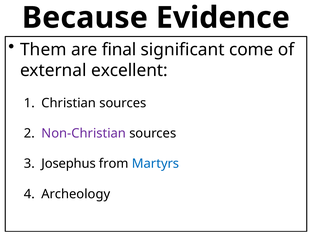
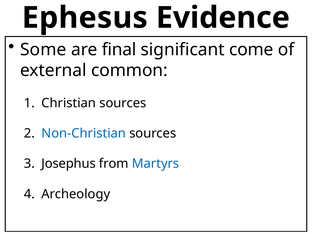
Because: Because -> Ephesus
Them: Them -> Some
excellent: excellent -> common
Non-Christian colour: purple -> blue
